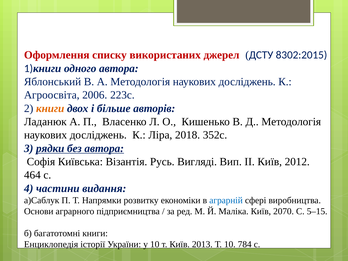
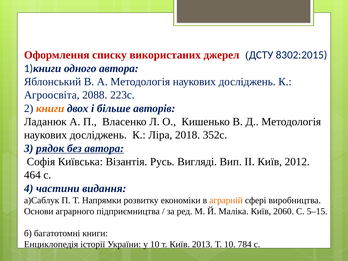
2006: 2006 -> 2088
рядки: рядки -> рядок
аграрній colour: blue -> orange
2070: 2070 -> 2060
